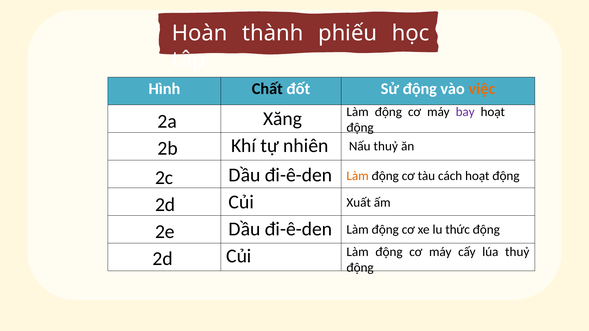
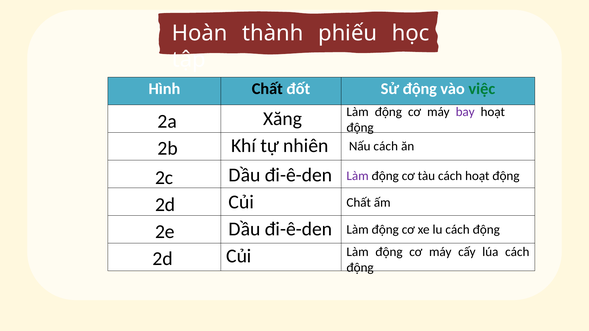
việc colour: orange -> green
Nấu thuỷ: thuỷ -> cách
Làm at (358, 176) colour: orange -> purple
Củi Xuất: Xuất -> Chất
lu thức: thức -> cách
lúa thuỷ: thuỷ -> cách
